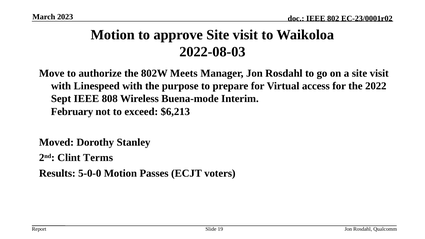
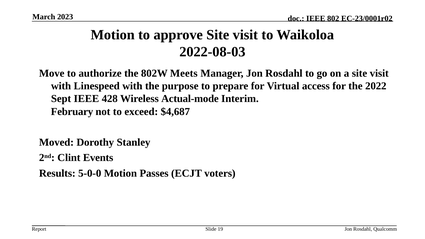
808: 808 -> 428
Buena-mode: Buena-mode -> Actual-mode
$6,213: $6,213 -> $4,687
Terms: Terms -> Events
